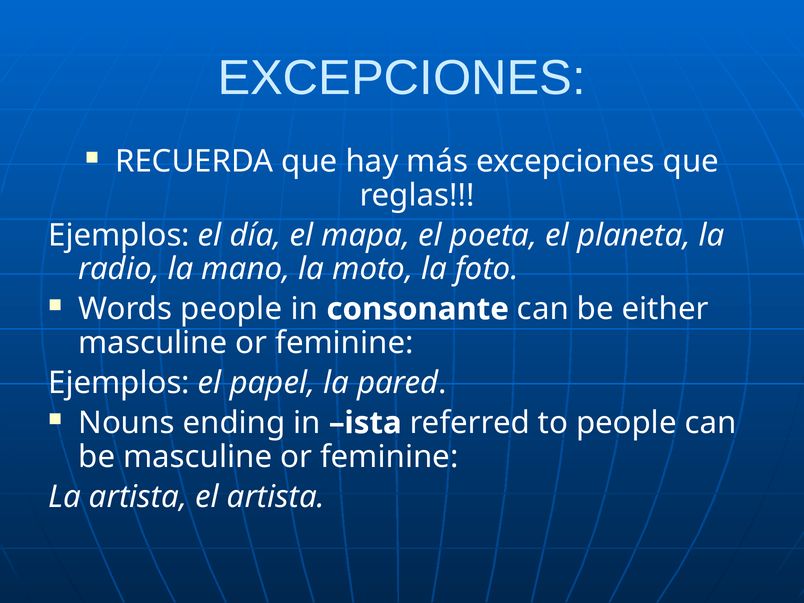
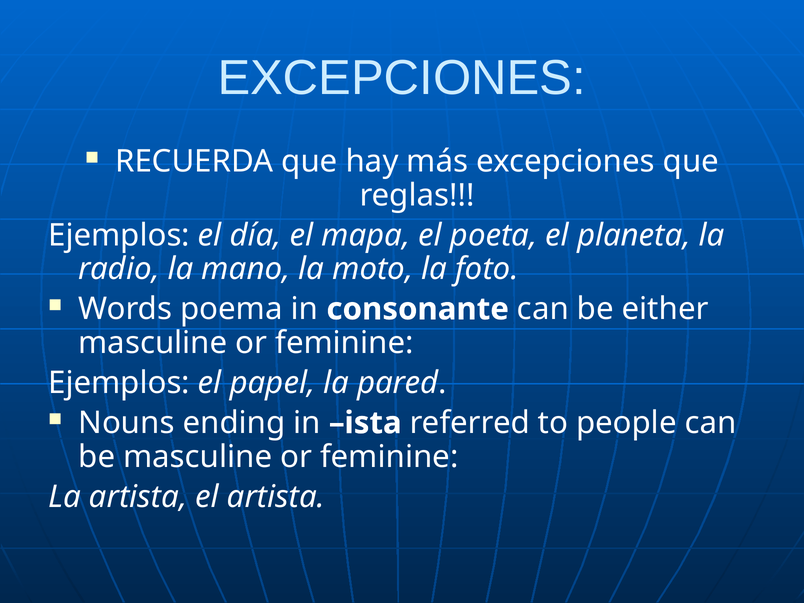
Words people: people -> poema
